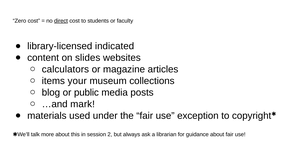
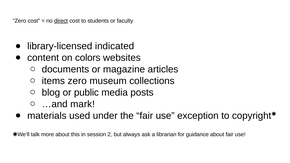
slides: slides -> colors
calculators: calculators -> documents
items your: your -> zero
